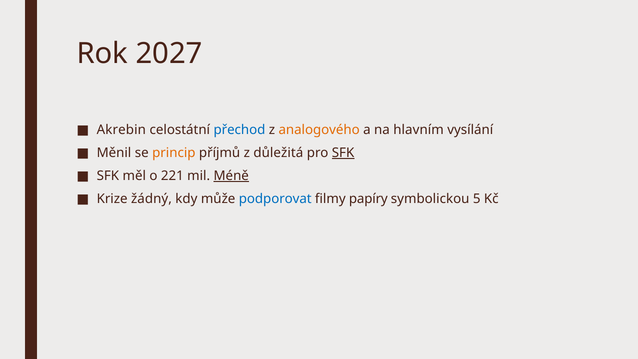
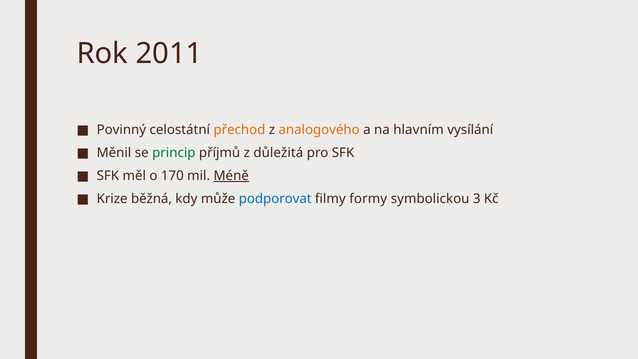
2027: 2027 -> 2011
Akrebin: Akrebin -> Povinný
přechod colour: blue -> orange
princip colour: orange -> green
SFK at (343, 153) underline: present -> none
221: 221 -> 170
žádný: žádný -> běžná
papíry: papíry -> formy
5: 5 -> 3
